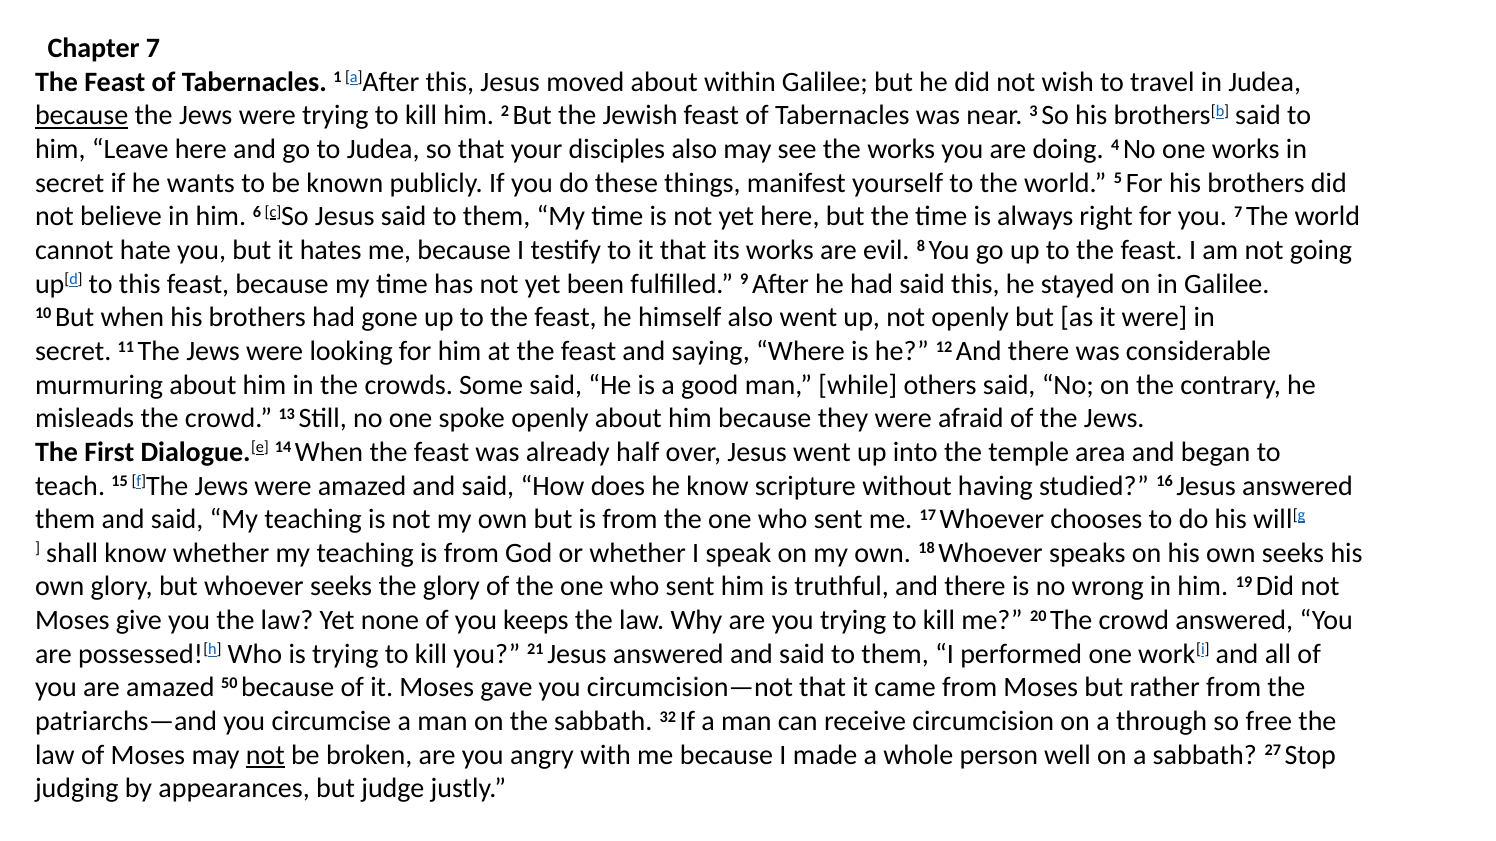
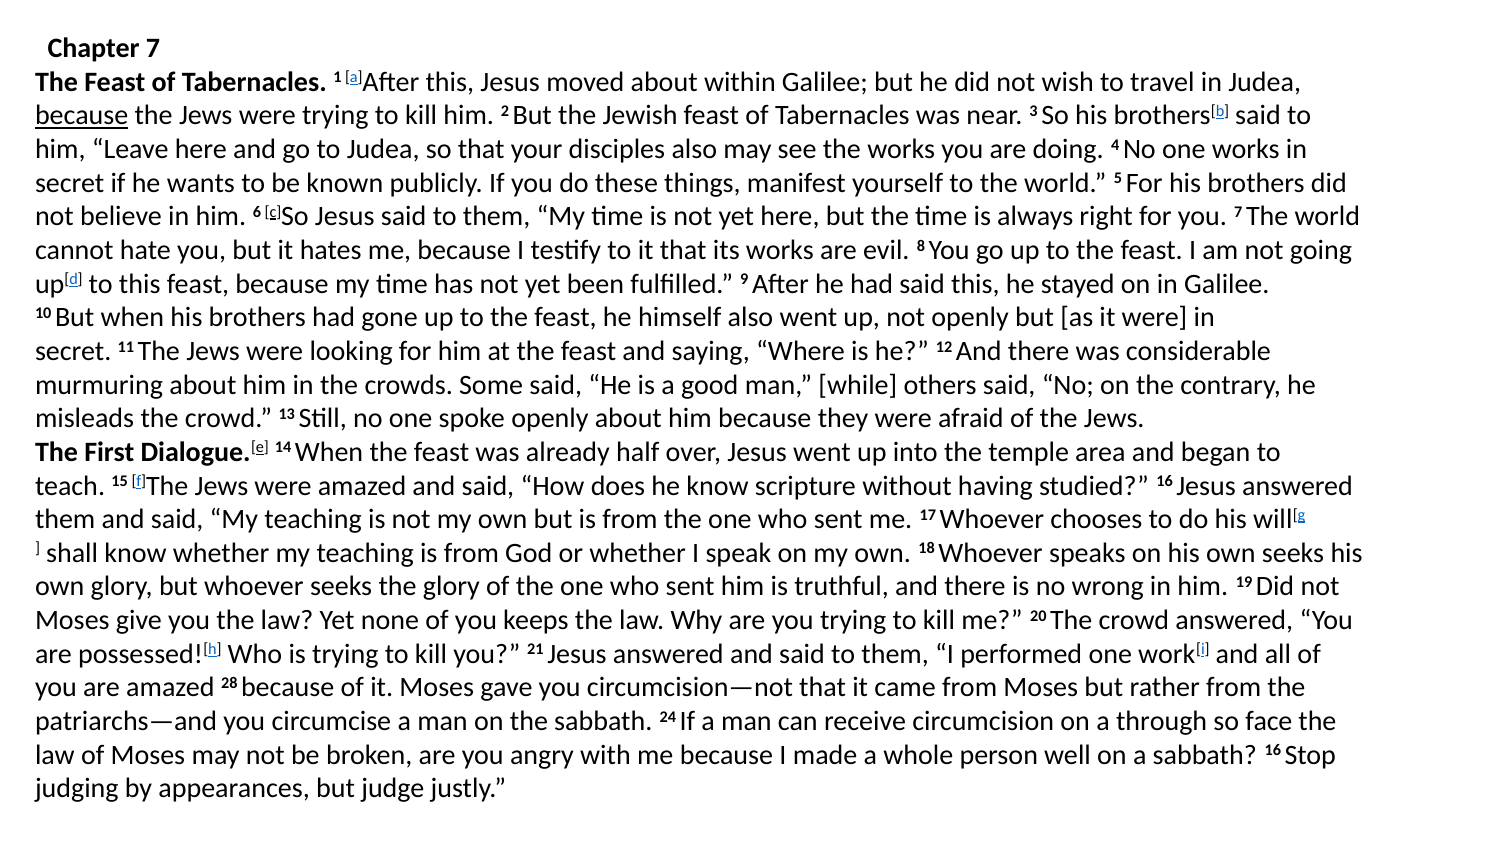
50: 50 -> 28
32: 32 -> 24
free: free -> face
not at (265, 755) underline: present -> none
sabbath 27: 27 -> 16
